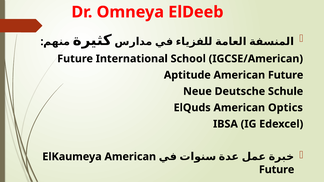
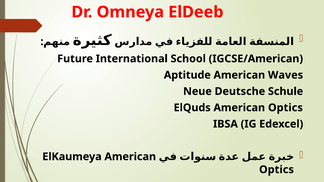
Future at (286, 75): Future -> Waves
Future at (277, 170): Future -> Optics
